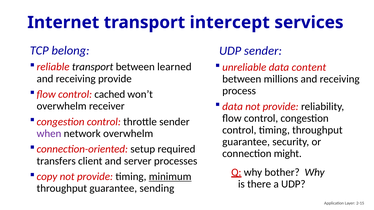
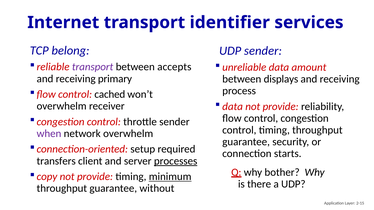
intercept: intercept -> identifier
transport at (93, 67) colour: black -> purple
learned: learned -> accepts
content: content -> amount
receiving provide: provide -> primary
millions: millions -> displays
might: might -> starts
processes underline: none -> present
sending: sending -> without
